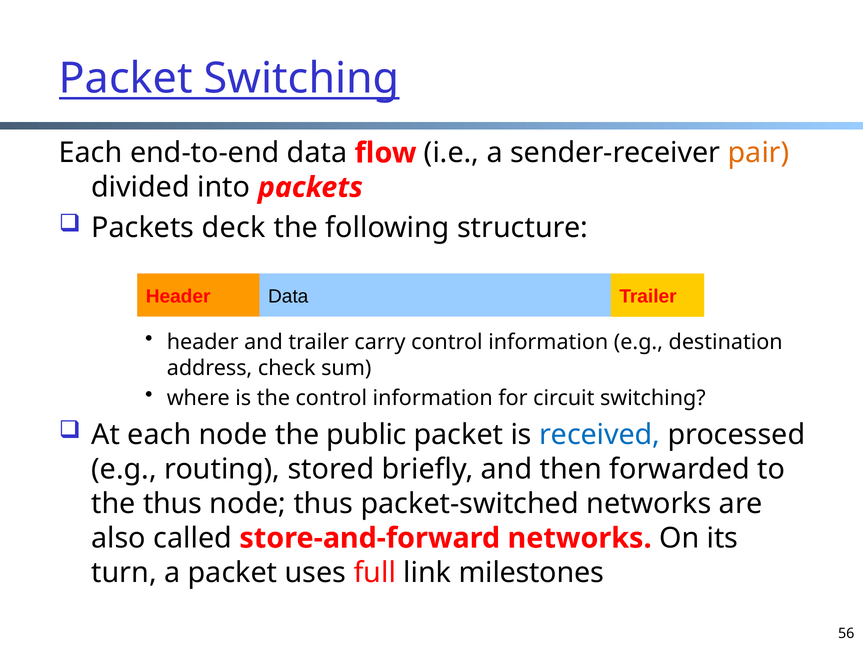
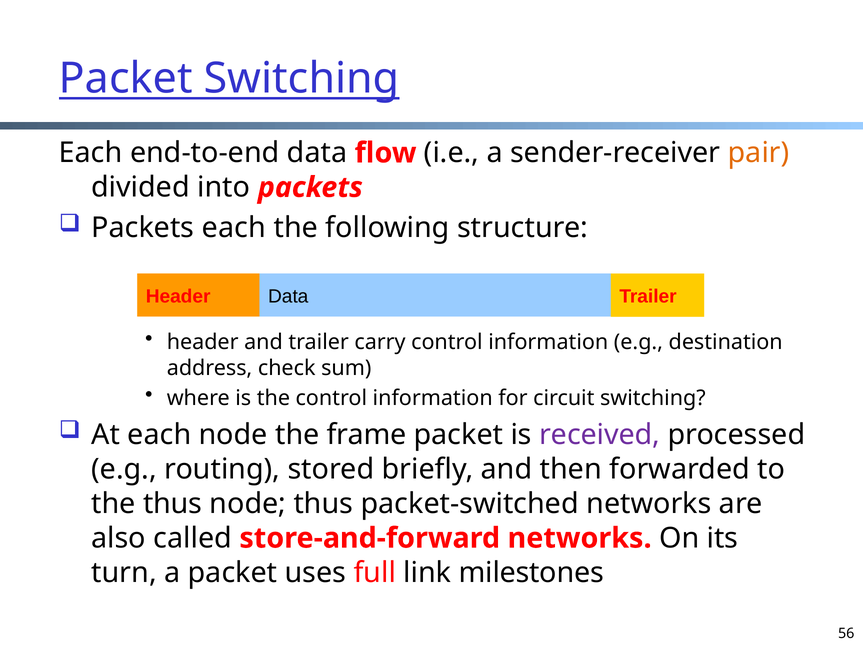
Packets deck: deck -> each
public: public -> frame
received colour: blue -> purple
